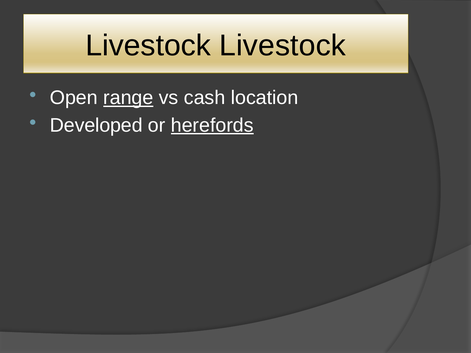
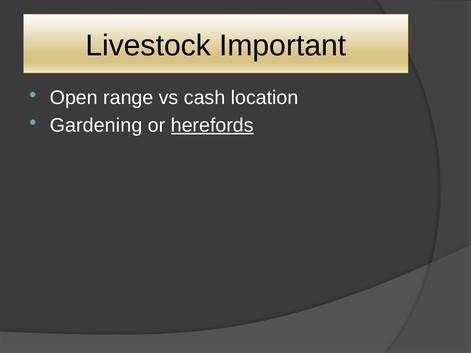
Livestock Livestock: Livestock -> Important
range underline: present -> none
Developed: Developed -> Gardening
